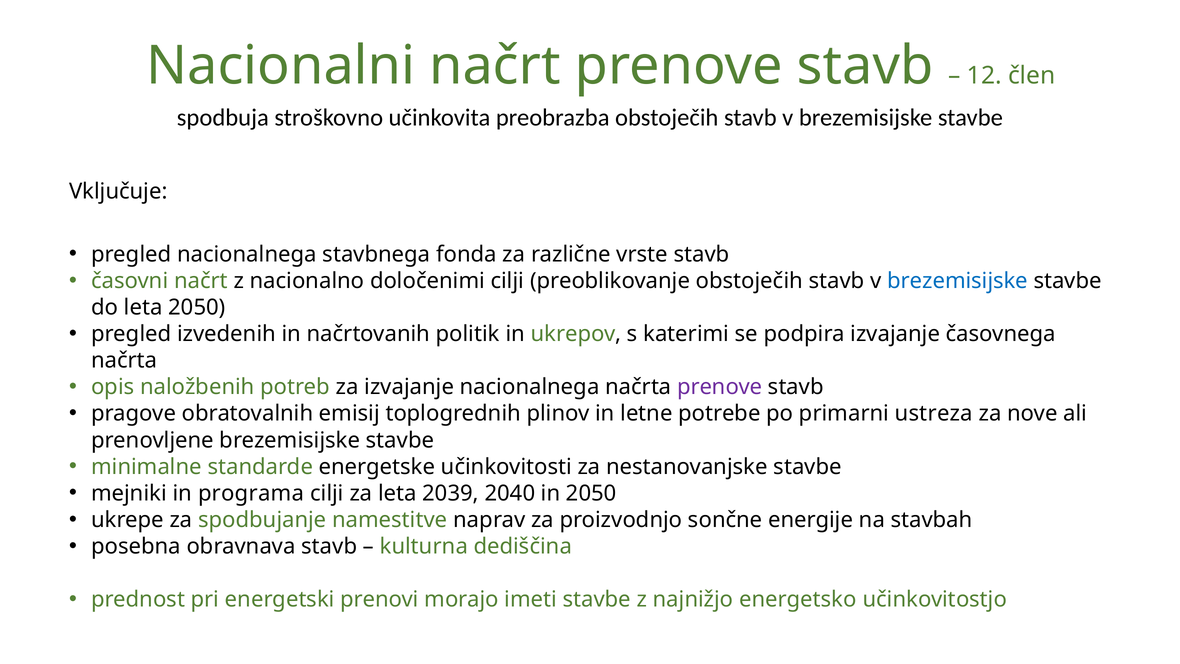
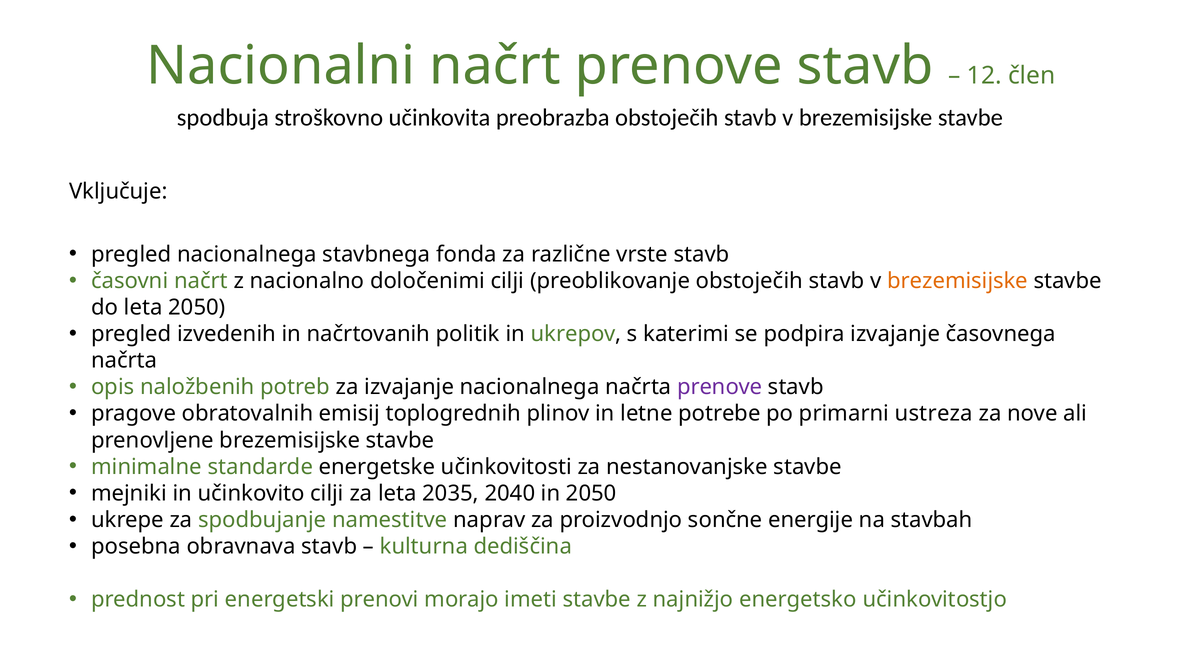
brezemisijske at (958, 281) colour: blue -> orange
programa: programa -> učinkovito
2039: 2039 -> 2035
